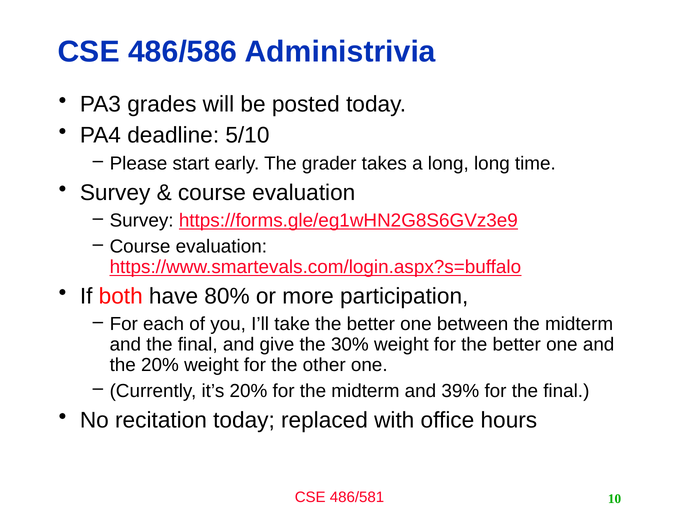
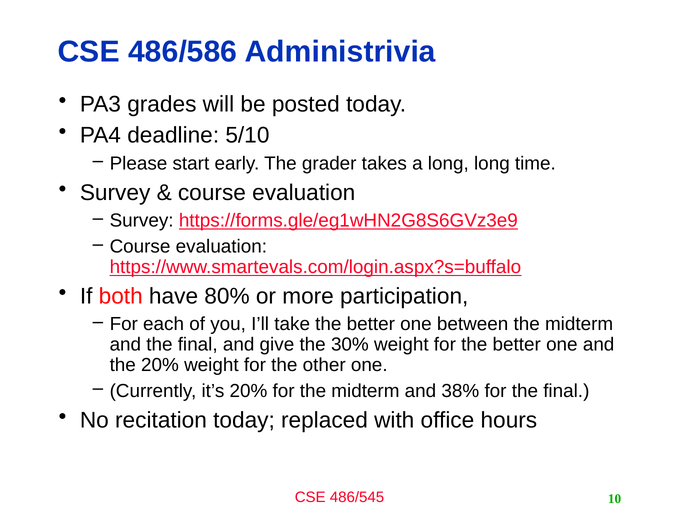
39%: 39% -> 38%
486/581: 486/581 -> 486/545
